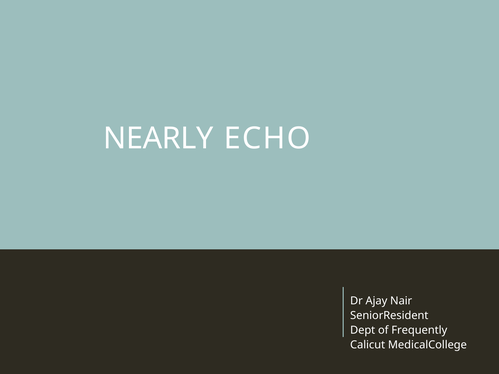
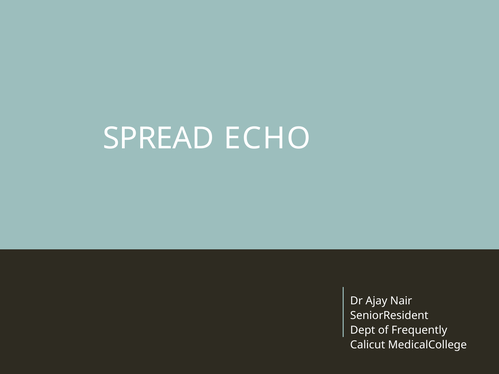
NEARLY: NEARLY -> SPREAD
